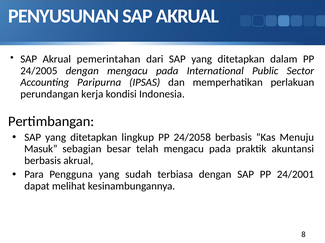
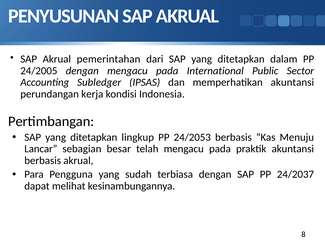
Paripurna: Paripurna -> Subledger
memperhatikan perlakuan: perlakuan -> akuntansi
24/2058: 24/2058 -> 24/2053
Masuk: Masuk -> Lancar
24/2001: 24/2001 -> 24/2037
